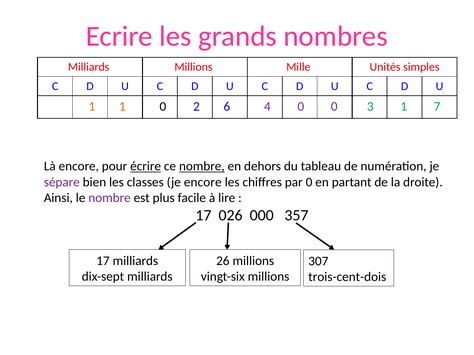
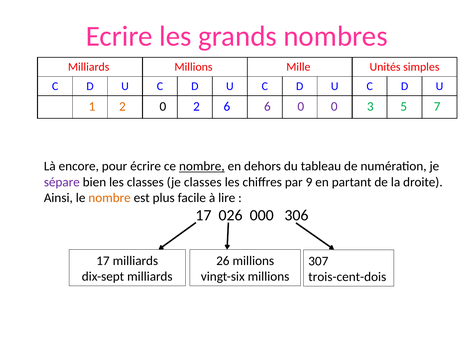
1 1: 1 -> 2
6 4: 4 -> 6
3 1: 1 -> 5
écrire underline: present -> none
je encore: encore -> classes
par 0: 0 -> 9
nombre at (110, 198) colour: purple -> orange
357: 357 -> 306
